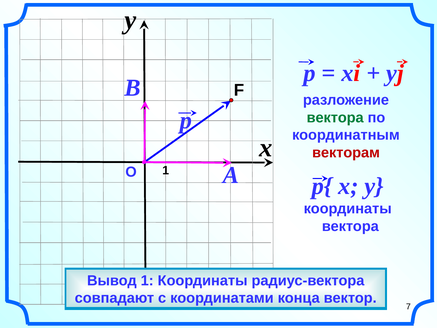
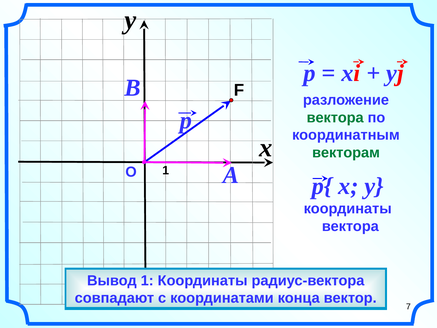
векторам colour: red -> green
